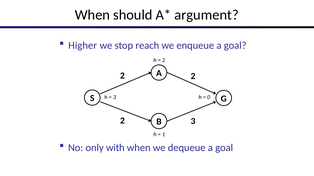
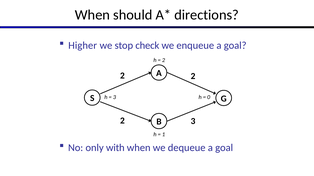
argument: argument -> directions
reach: reach -> check
